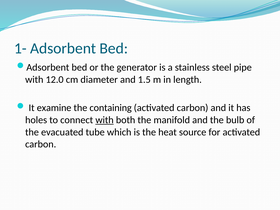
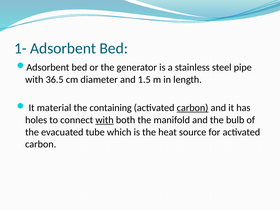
12.0: 12.0 -> 36.5
examine: examine -> material
carbon at (193, 108) underline: none -> present
